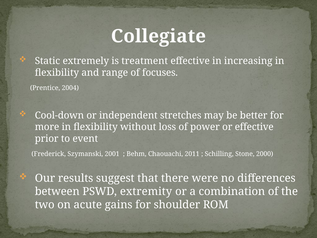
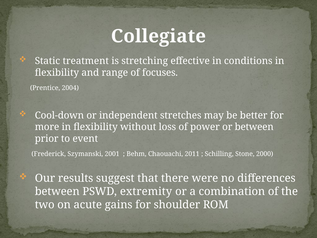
extremely: extremely -> treatment
treatment: treatment -> stretching
increasing: increasing -> conditions
or effective: effective -> between
